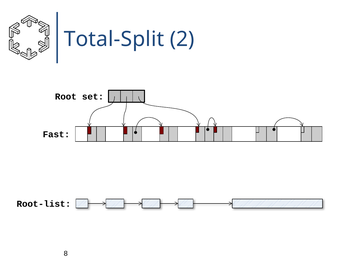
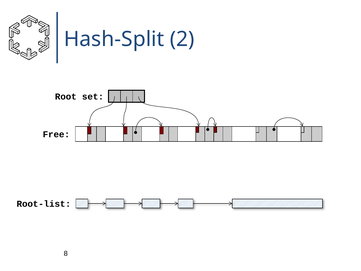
Total-Split: Total-Split -> Hash-Split
Fast: Fast -> Free
